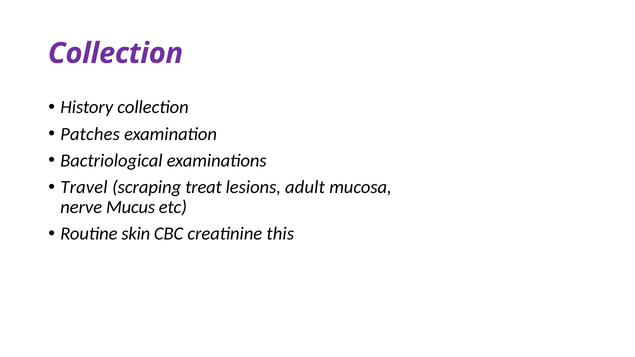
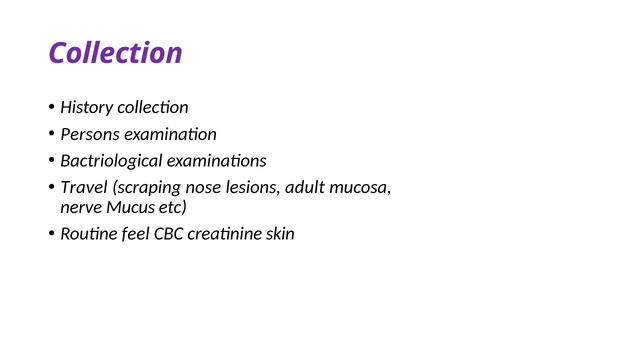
Patches: Patches -> Persons
treat: treat -> nose
skin: skin -> feel
this: this -> skin
